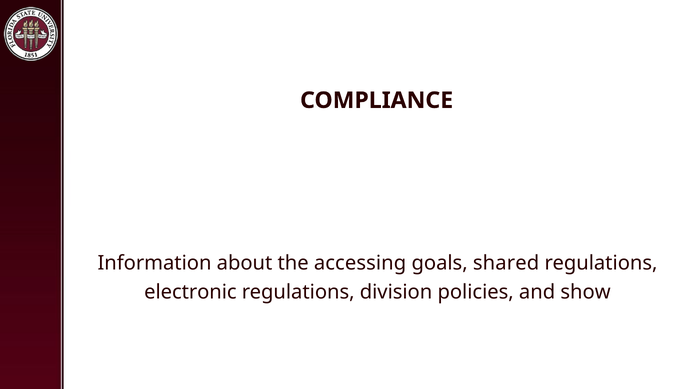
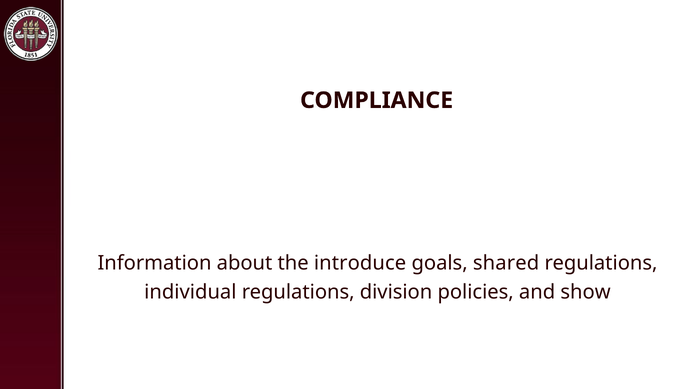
accessing: accessing -> introduce
electronic: electronic -> individual
